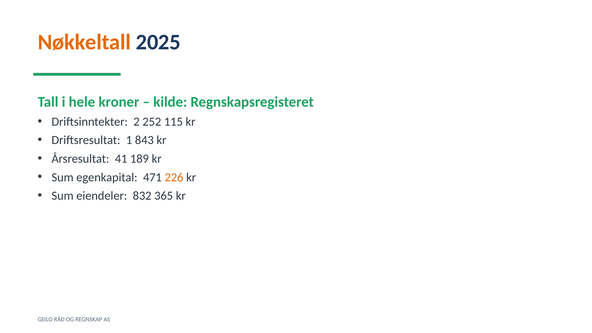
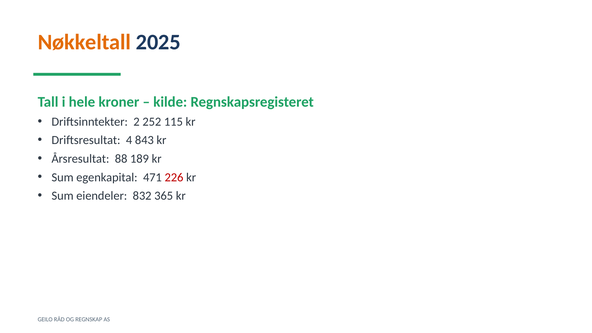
1: 1 -> 4
41: 41 -> 88
226 colour: orange -> red
